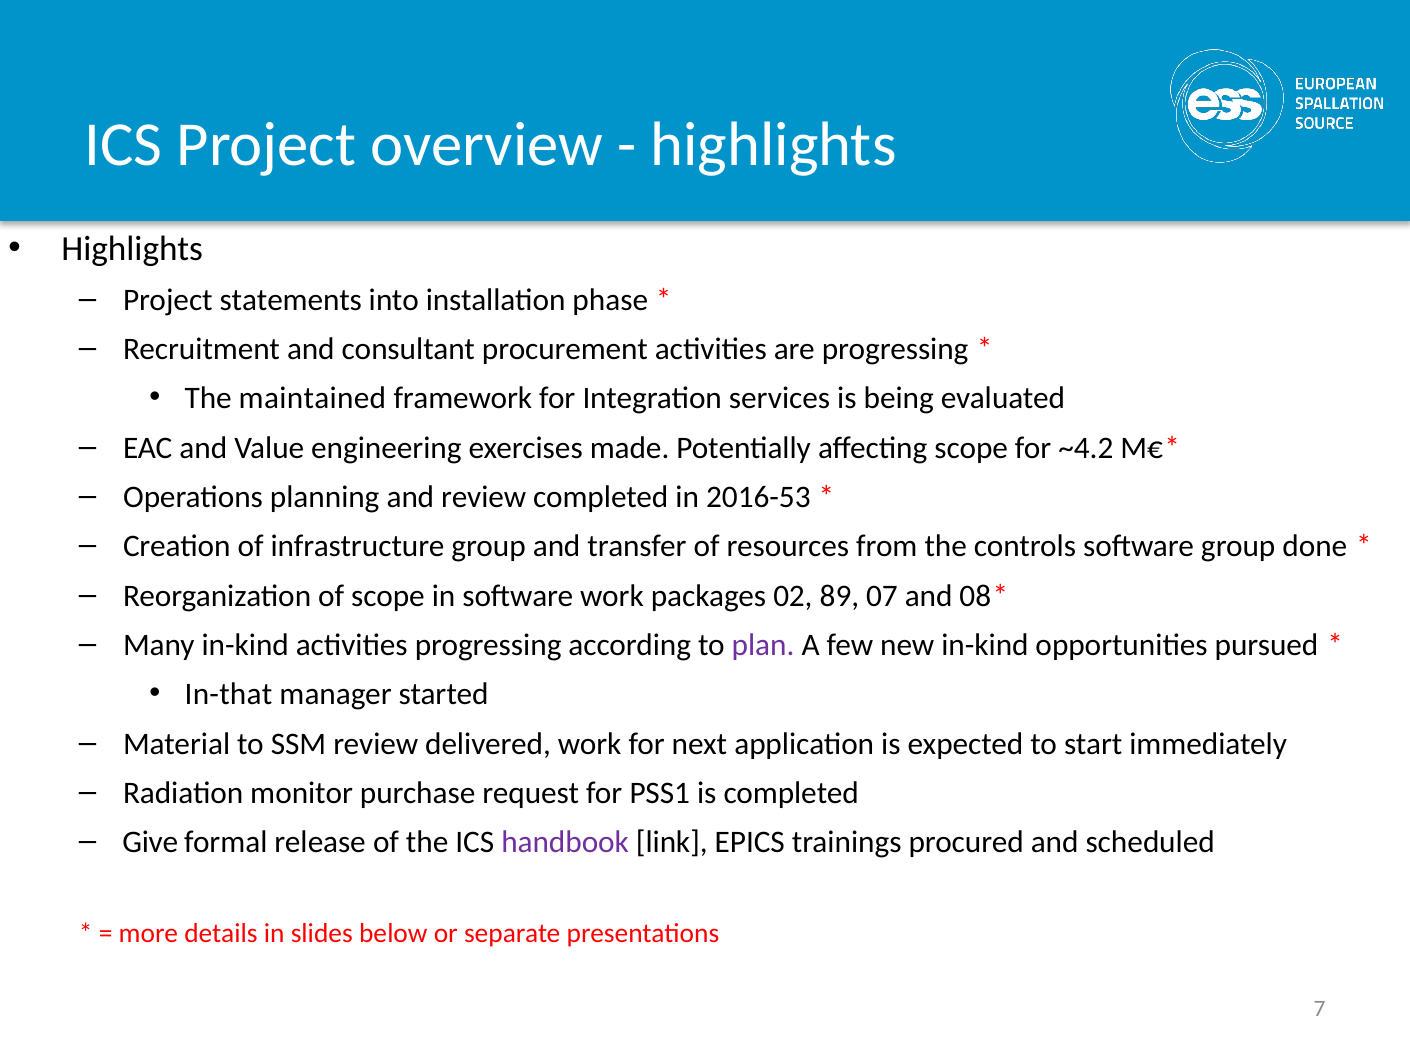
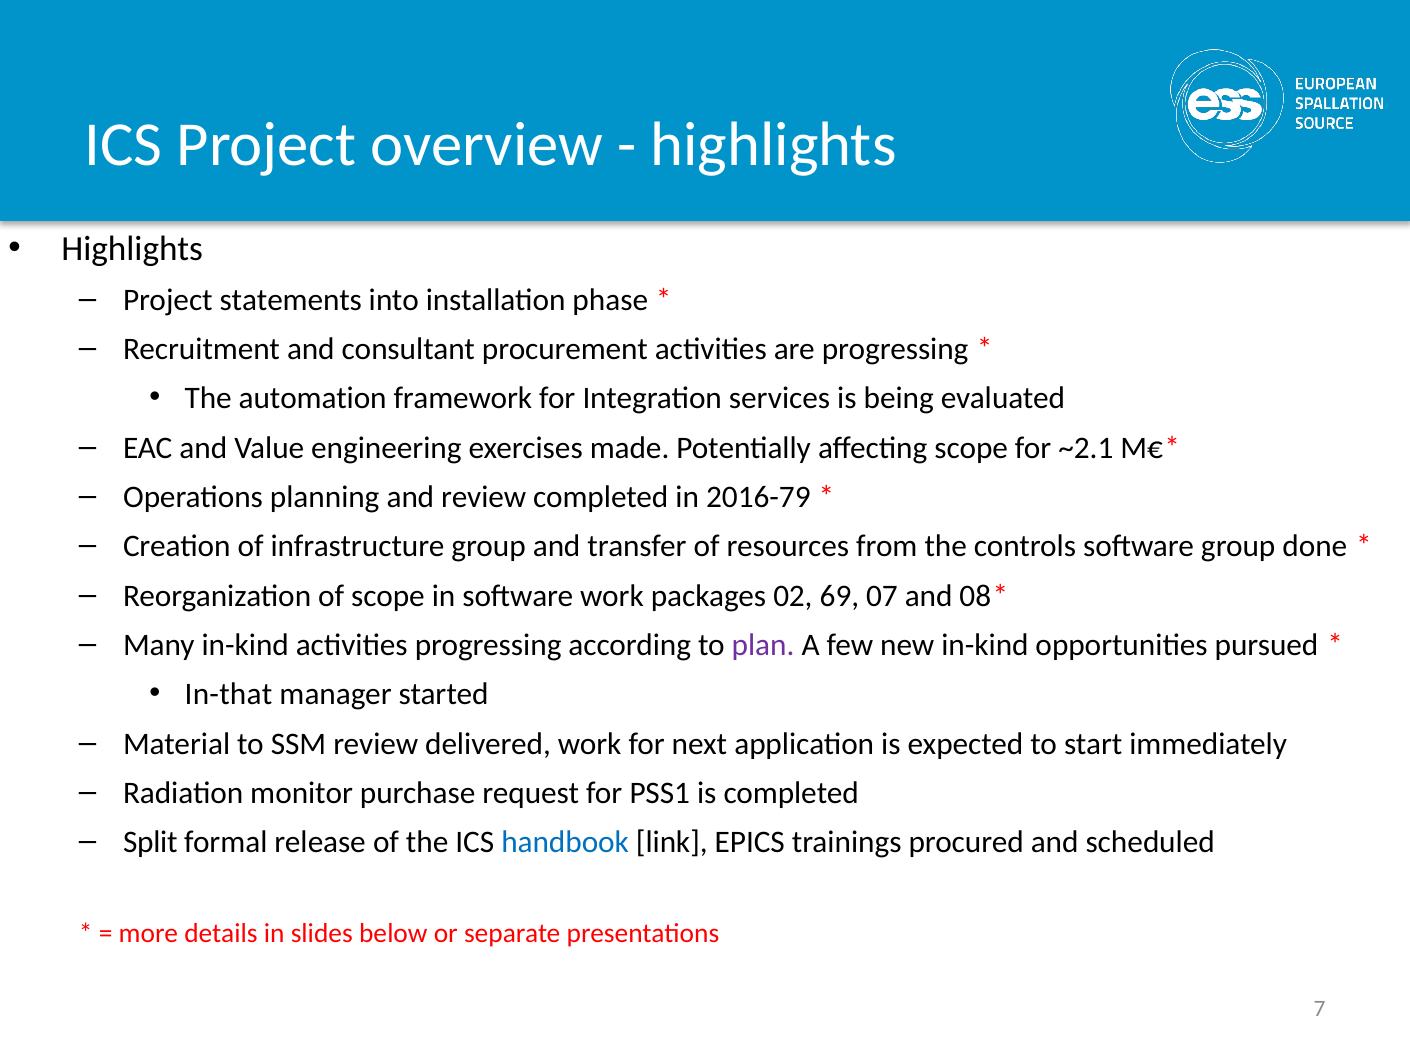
maintained: maintained -> automation
~4.2: ~4.2 -> ~2.1
2016-53: 2016-53 -> 2016-79
89: 89 -> 69
Give: Give -> Split
handbook colour: purple -> blue
